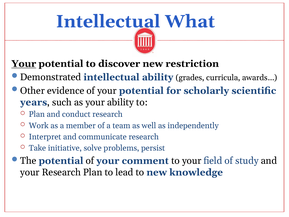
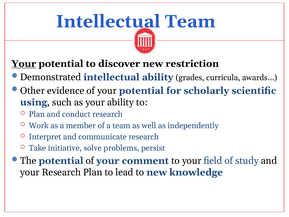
Intellectual What: What -> Team
years: years -> using
